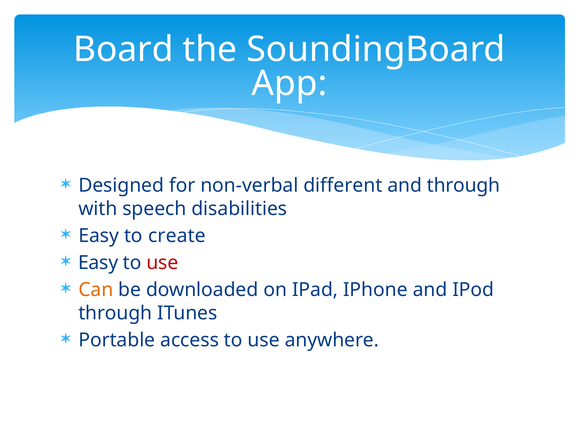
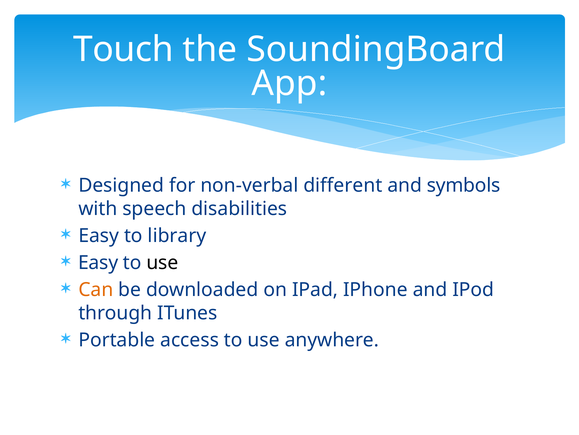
Board: Board -> Touch
and through: through -> symbols
create: create -> library
use at (162, 262) colour: red -> black
